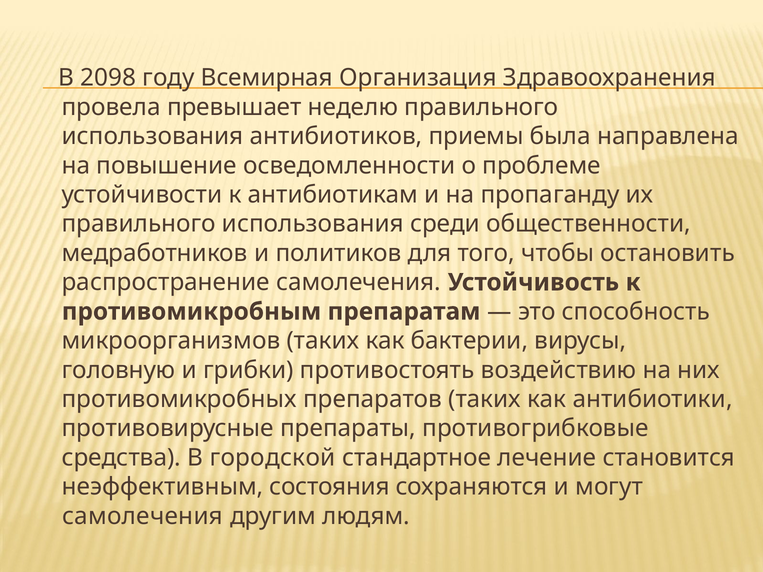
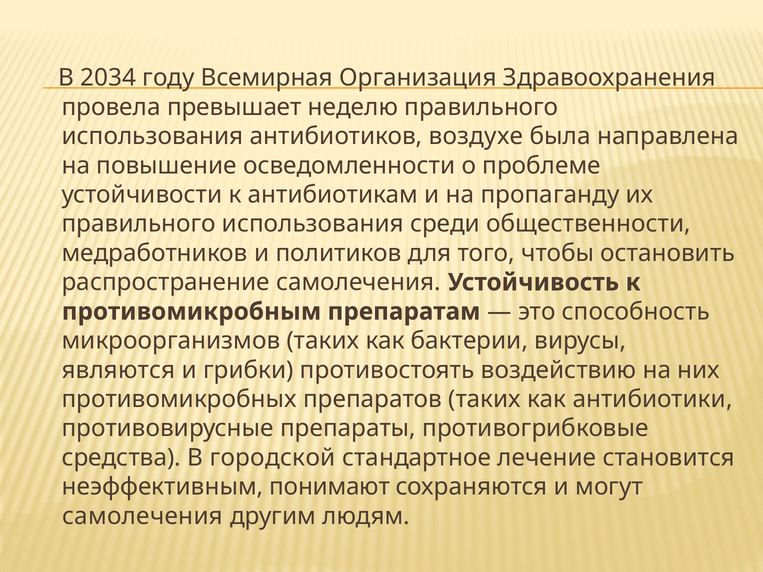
2098: 2098 -> 2034
приемы: приемы -> воздухе
головную: головную -> являются
состояния: состояния -> понимают
